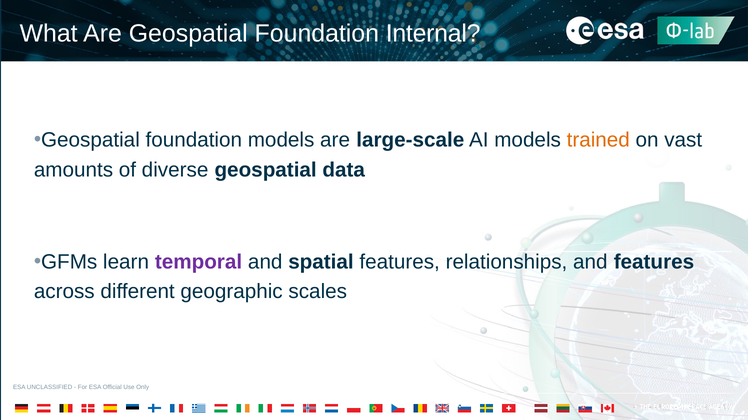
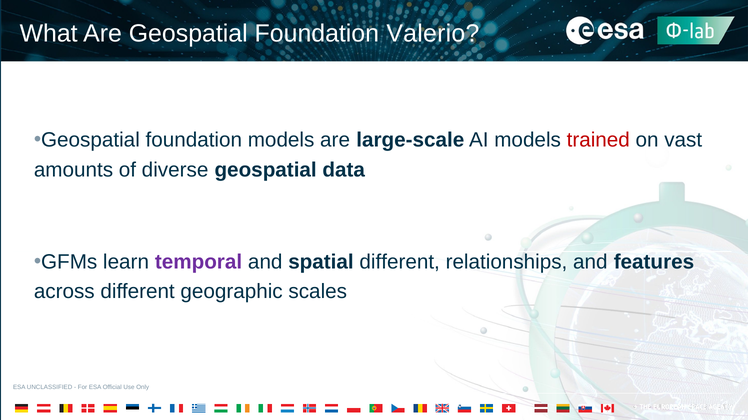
Internal: Internal -> Valerio
trained colour: orange -> red
spatial features: features -> different
